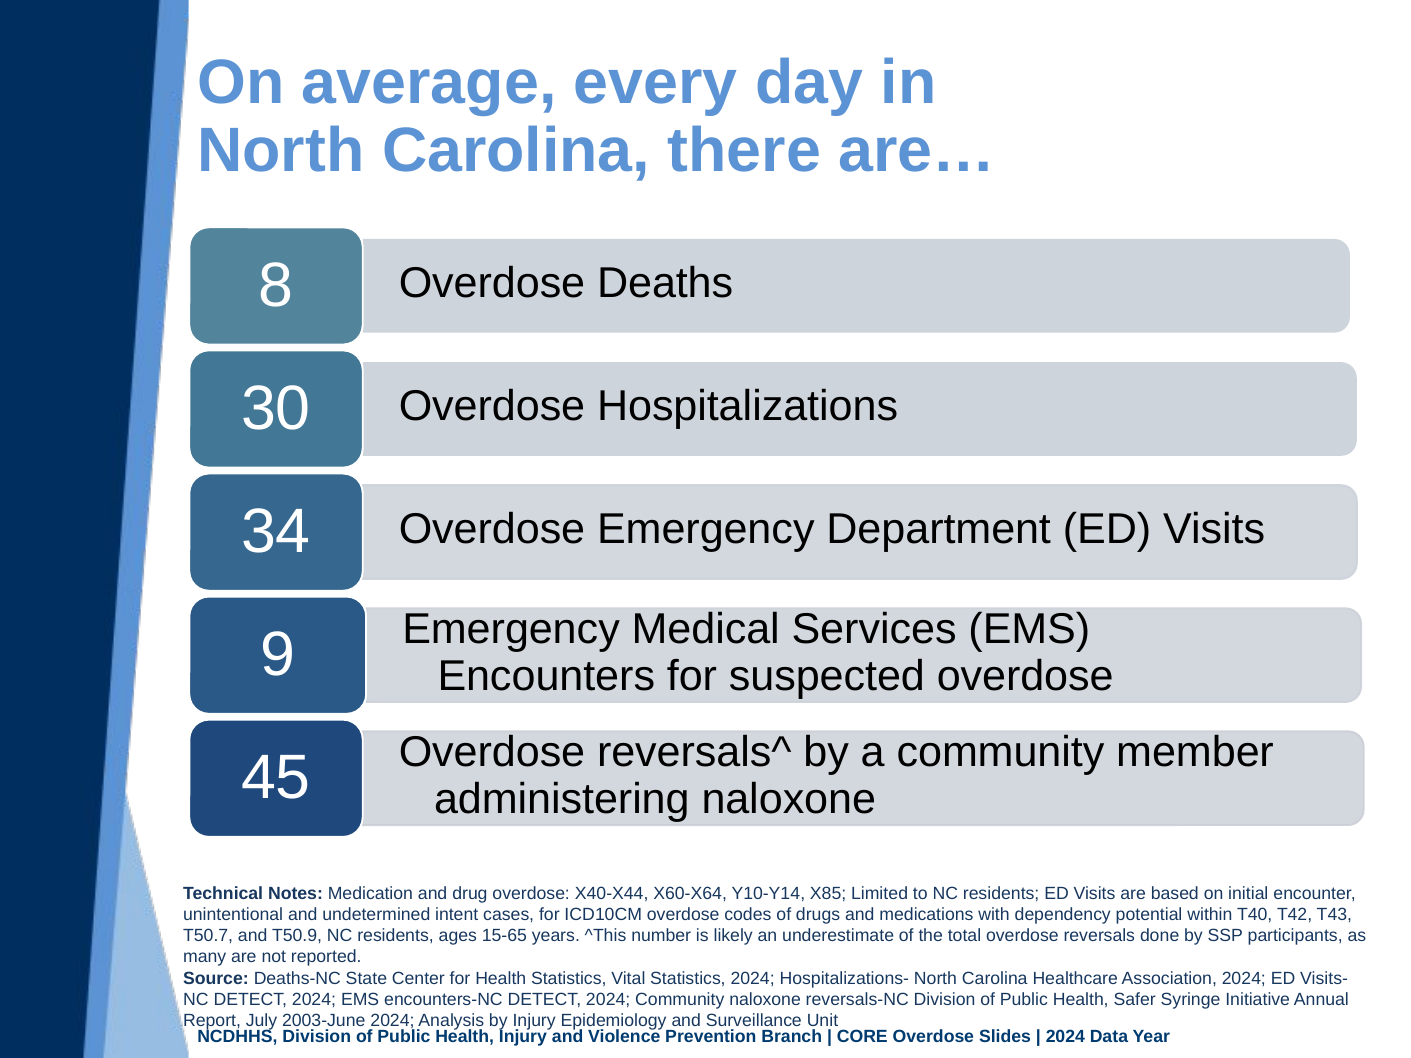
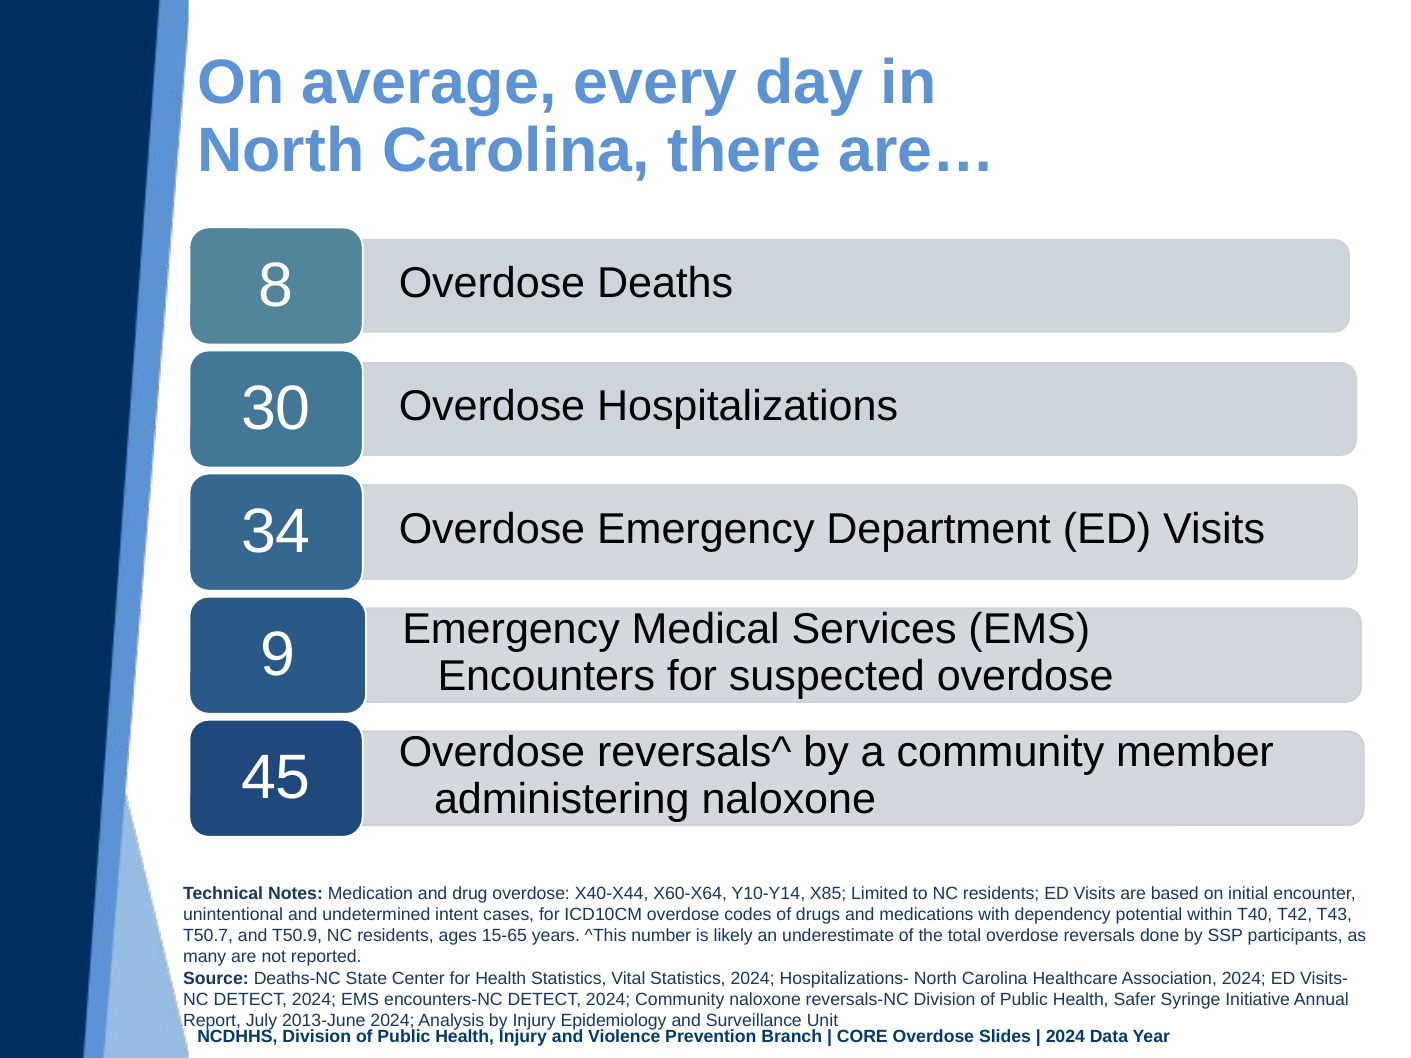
2003-June: 2003-June -> 2013-June
